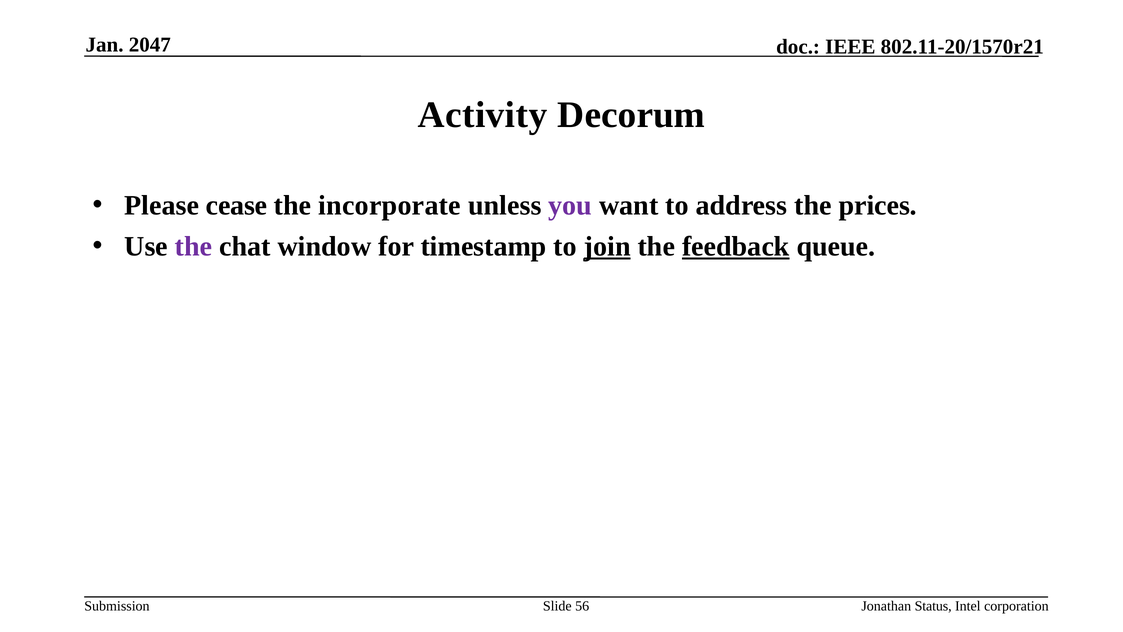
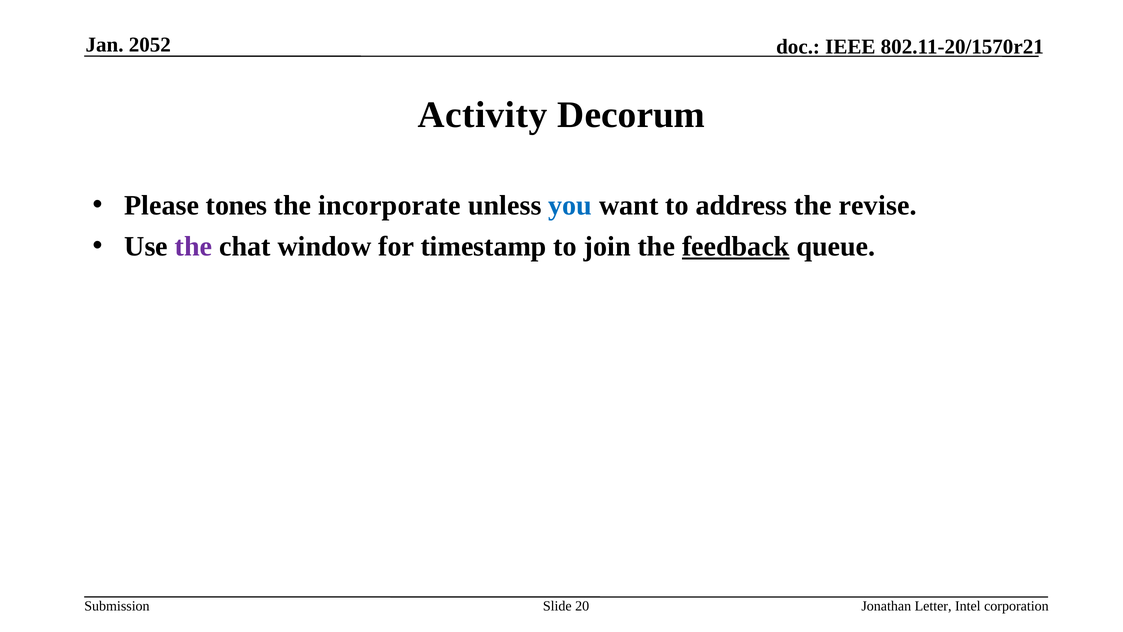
2047: 2047 -> 2052
cease: cease -> tones
you colour: purple -> blue
prices: prices -> revise
join underline: present -> none
56: 56 -> 20
Status: Status -> Letter
